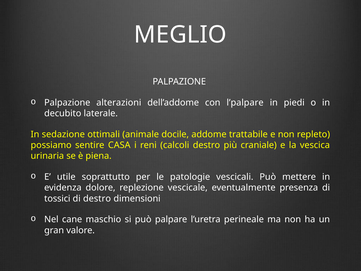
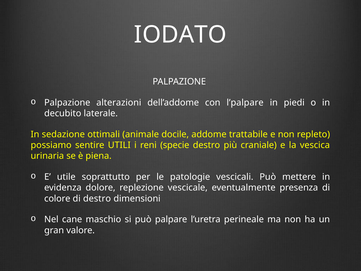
MEGLIO: MEGLIO -> IODATO
CASA: CASA -> UTILI
calcoli: calcoli -> specie
tossici: tossici -> colore
